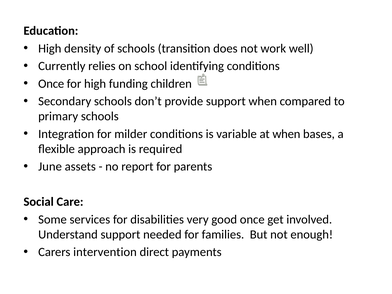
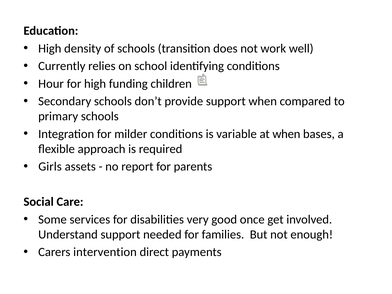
Once at (51, 84): Once -> Hour
June: June -> Girls
